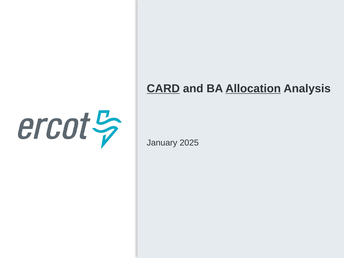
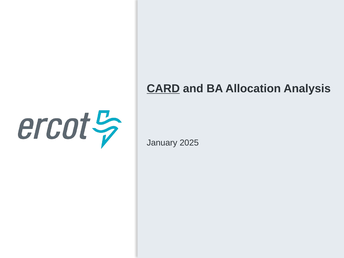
Allocation underline: present -> none
